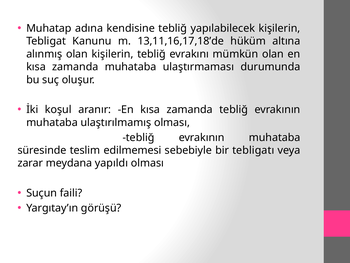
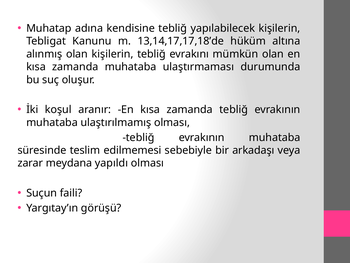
13,11,16,17,18’de: 13,11,16,17,18’de -> 13,14,17,17,18’de
tebligatı: tebligatı -> arkadaşı
